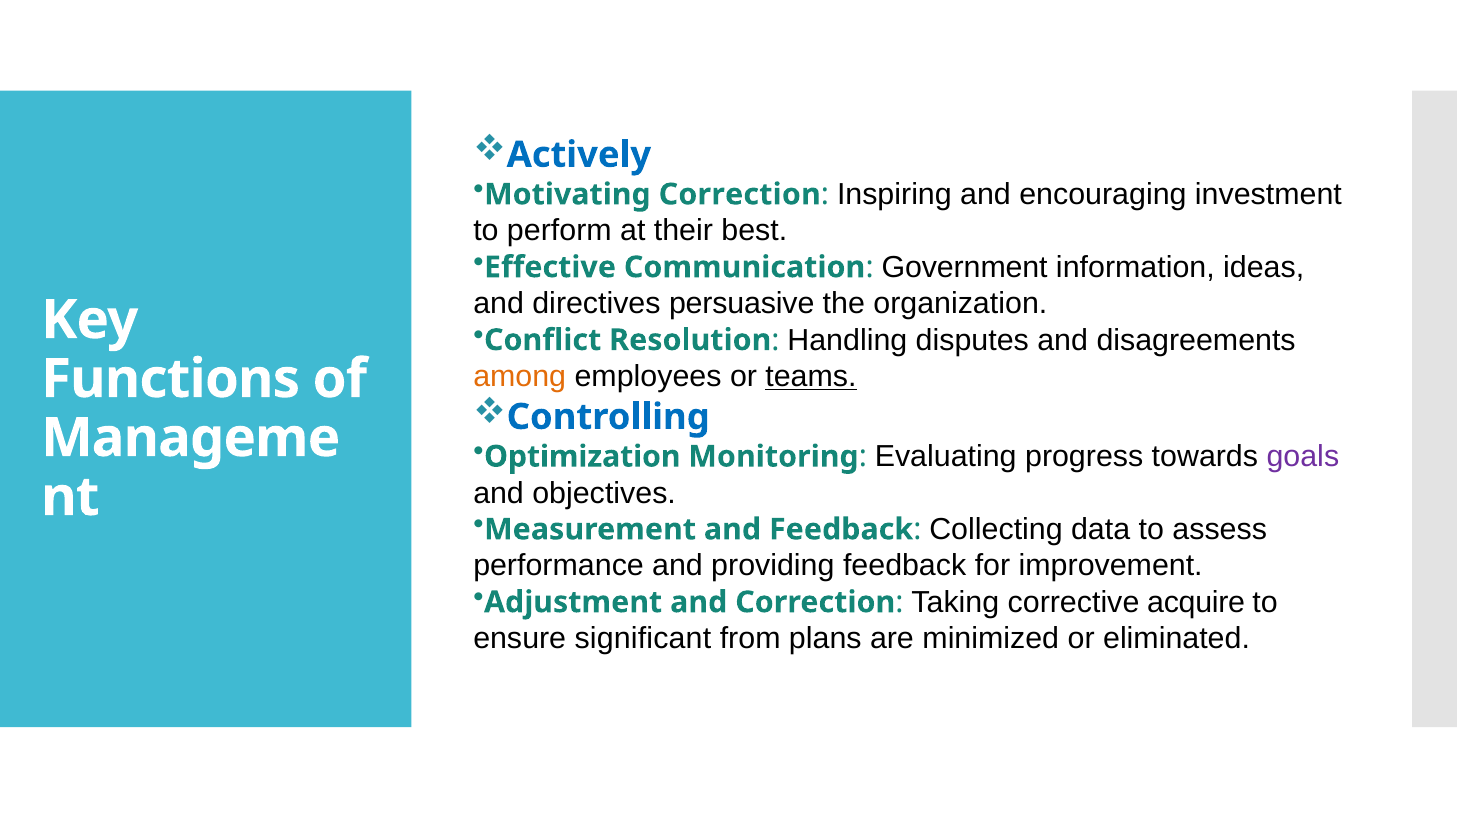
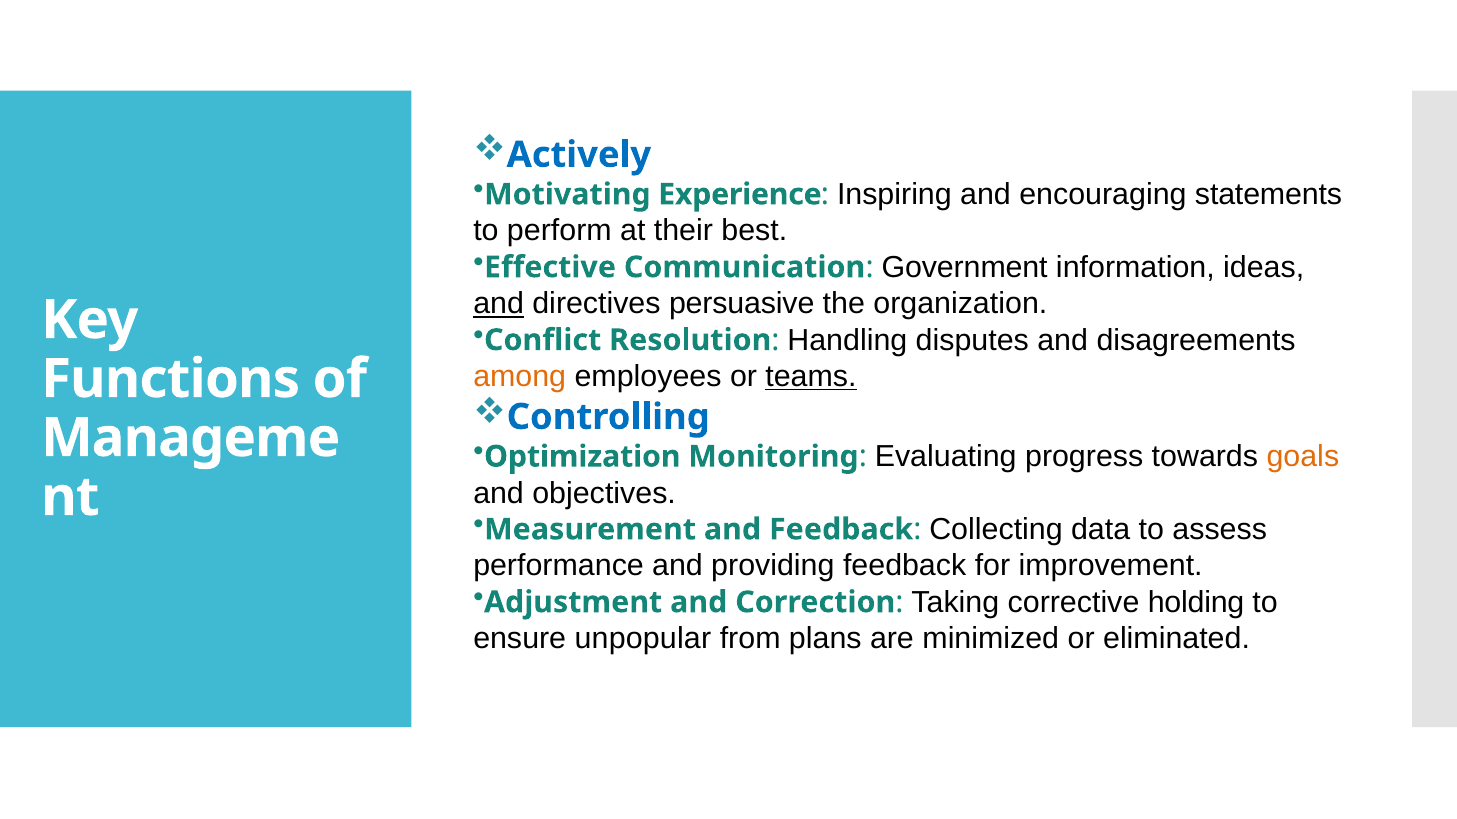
Motivating Correction: Correction -> Experience
investment: investment -> statements
and at (499, 304) underline: none -> present
goals colour: purple -> orange
acquire: acquire -> holding
significant: significant -> unpopular
